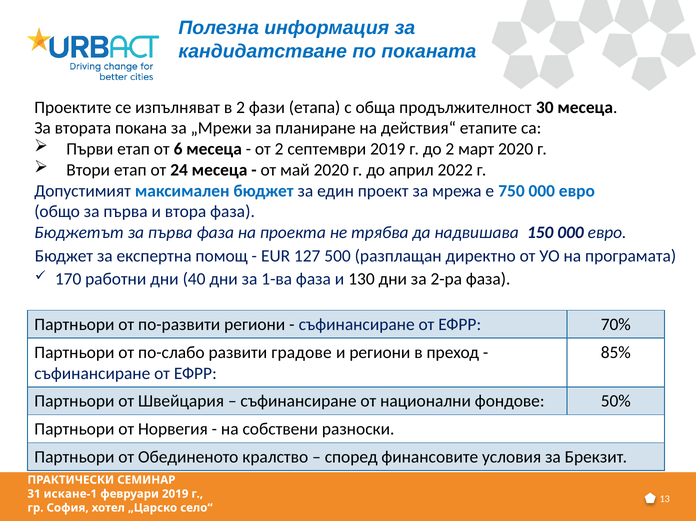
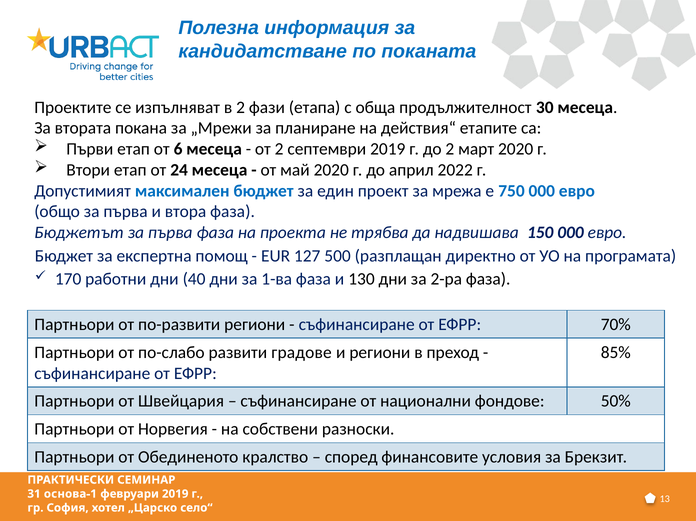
искане-1: искане-1 -> основа-1
